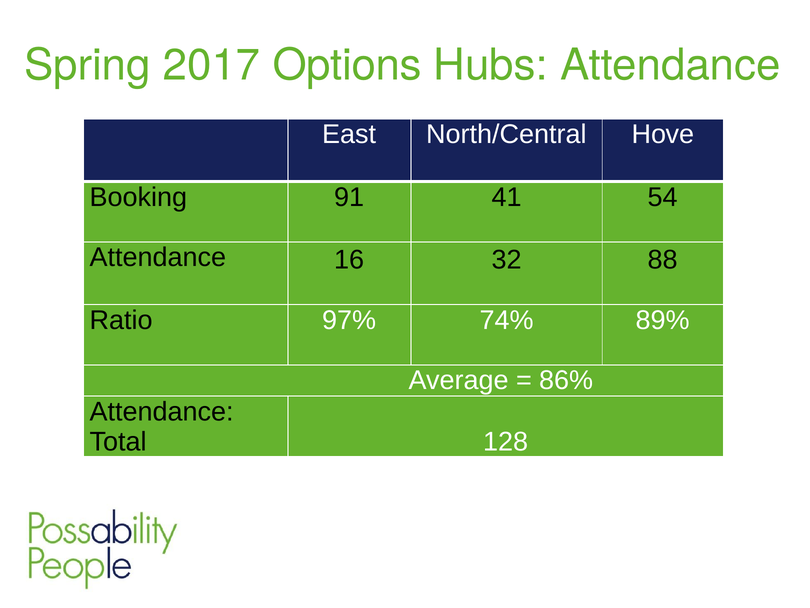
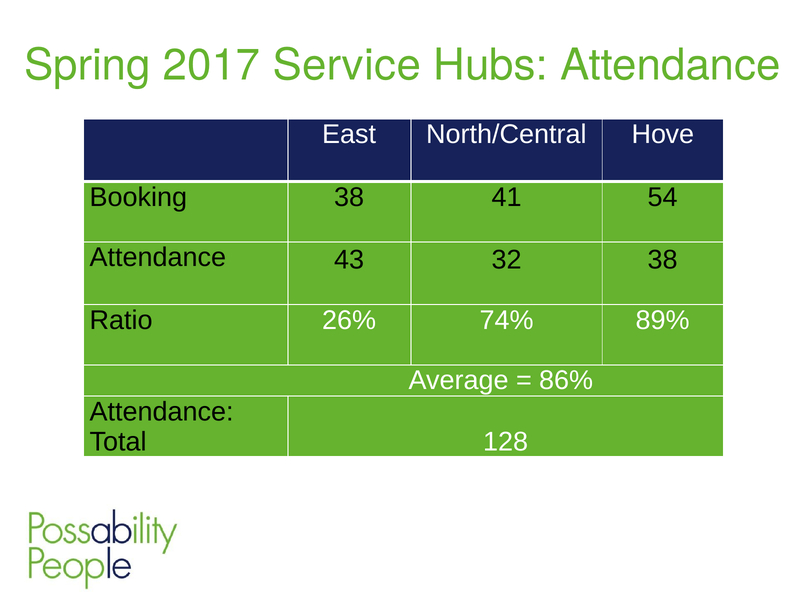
Options: Options -> Service
Booking 91: 91 -> 38
16: 16 -> 43
32 88: 88 -> 38
97%: 97% -> 26%
